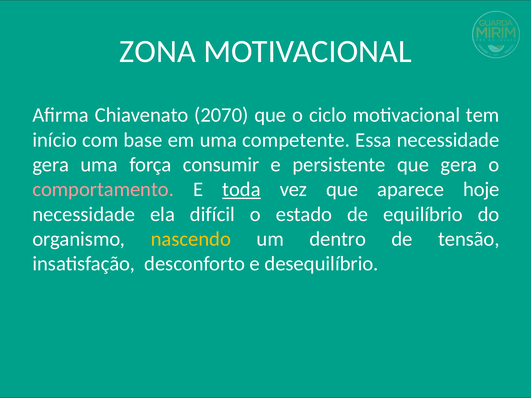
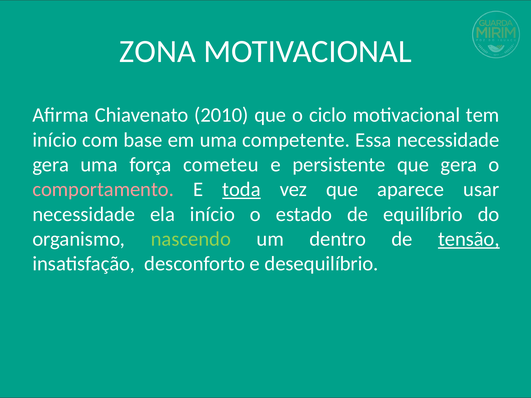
2070: 2070 -> 2010
consumir: consumir -> cometeu
hoje: hoje -> usar
ela difícil: difícil -> início
nascendo colour: yellow -> light green
tensão underline: none -> present
